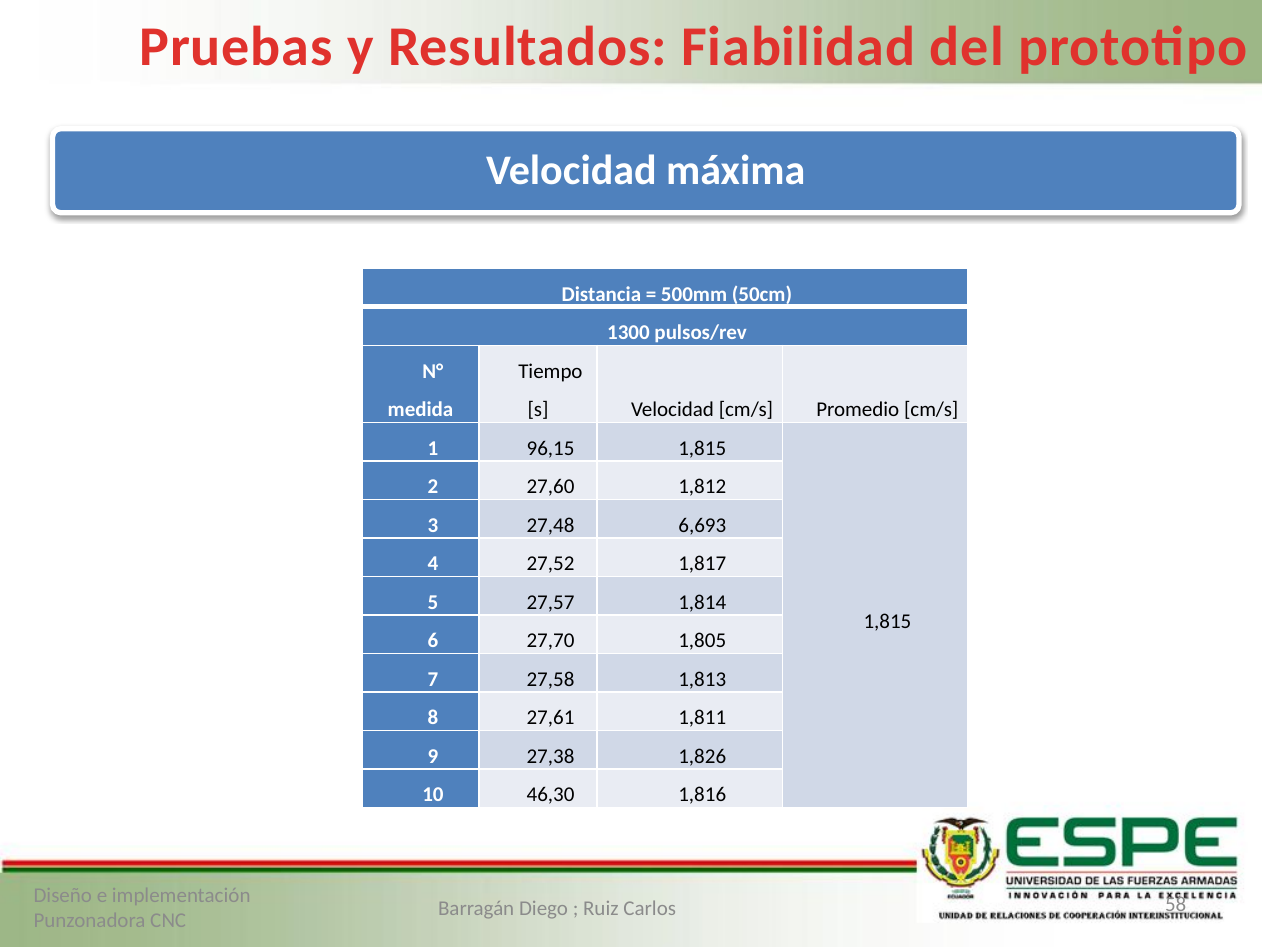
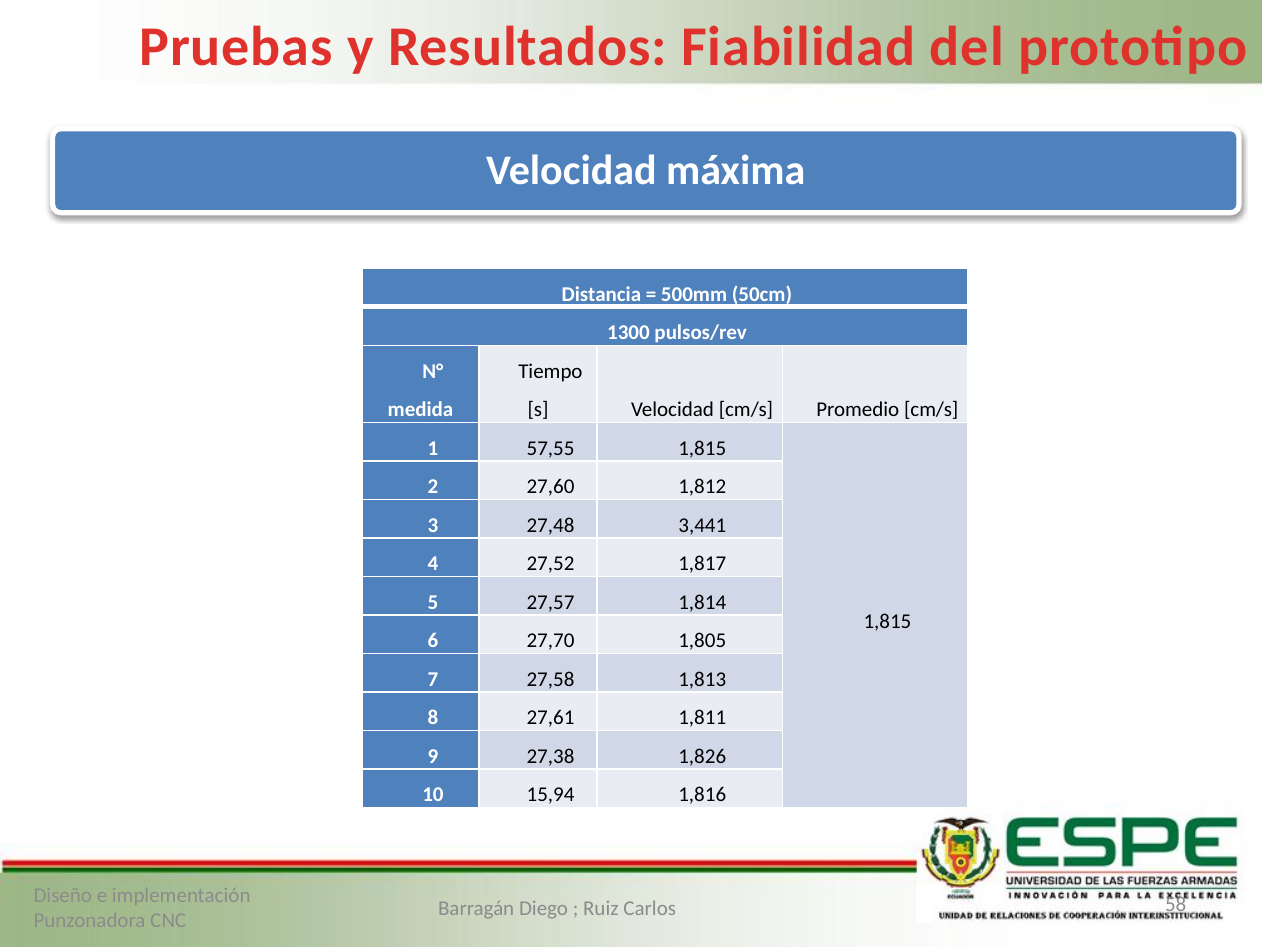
96,15: 96,15 -> 57,55
6,693: 6,693 -> 3,441
46,30: 46,30 -> 15,94
